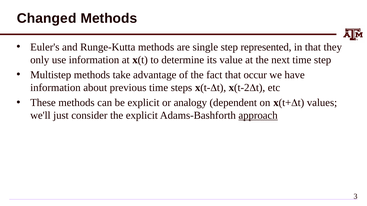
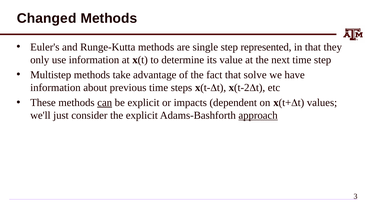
occur: occur -> solve
can underline: none -> present
analogy: analogy -> impacts
